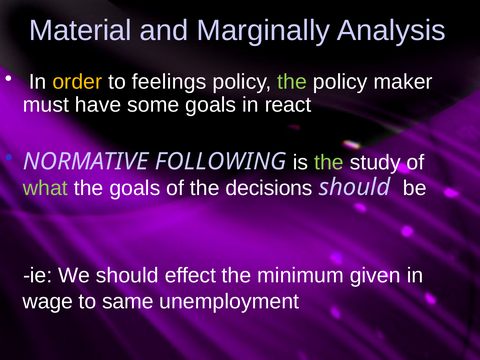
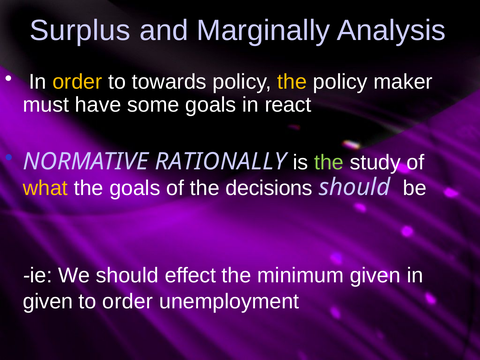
Material: Material -> Surplus
feelings: feelings -> towards
the at (292, 82) colour: light green -> yellow
FOLLOWING: FOLLOWING -> RATIONALLY
what colour: light green -> yellow
wage at (48, 302): wage -> given
to same: same -> order
